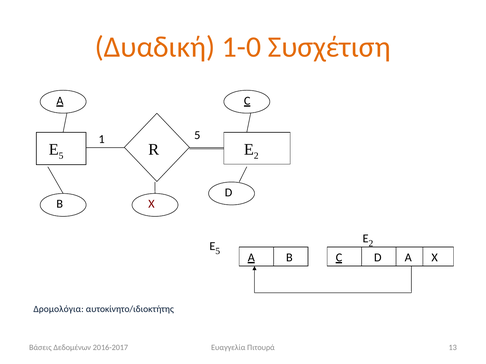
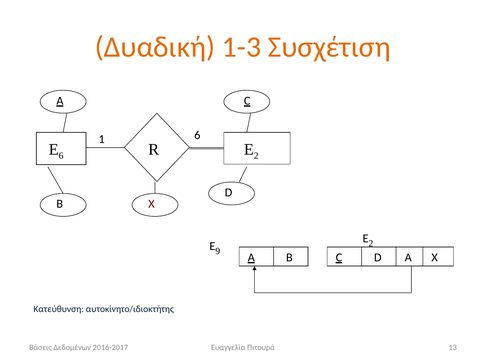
1-0: 1-0 -> 1-3
1 5: 5 -> 6
5 at (61, 156): 5 -> 6
5 at (218, 252): 5 -> 9
Δρομολόγια: Δρομολόγια -> Κατεύθυνση
